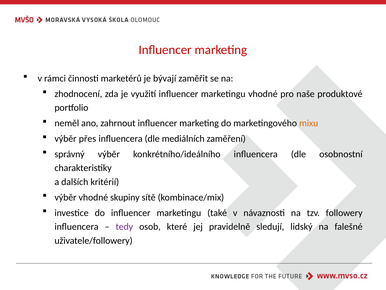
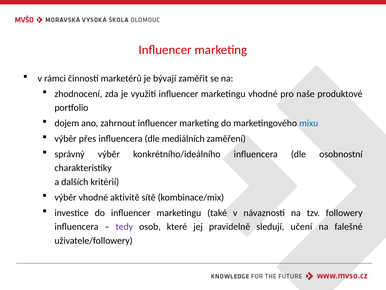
neměl: neměl -> dojem
mixu colour: orange -> blue
skupiny: skupiny -> aktivitě
lidský: lidský -> učení
